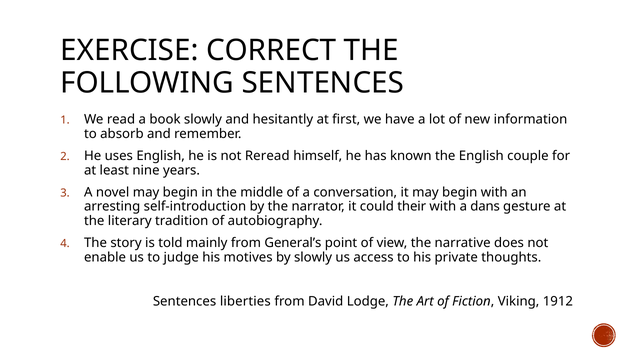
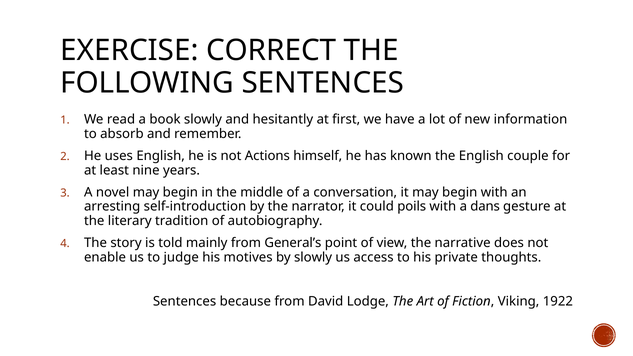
Reread: Reread -> Actions
their: their -> poils
liberties: liberties -> because
1912: 1912 -> 1922
